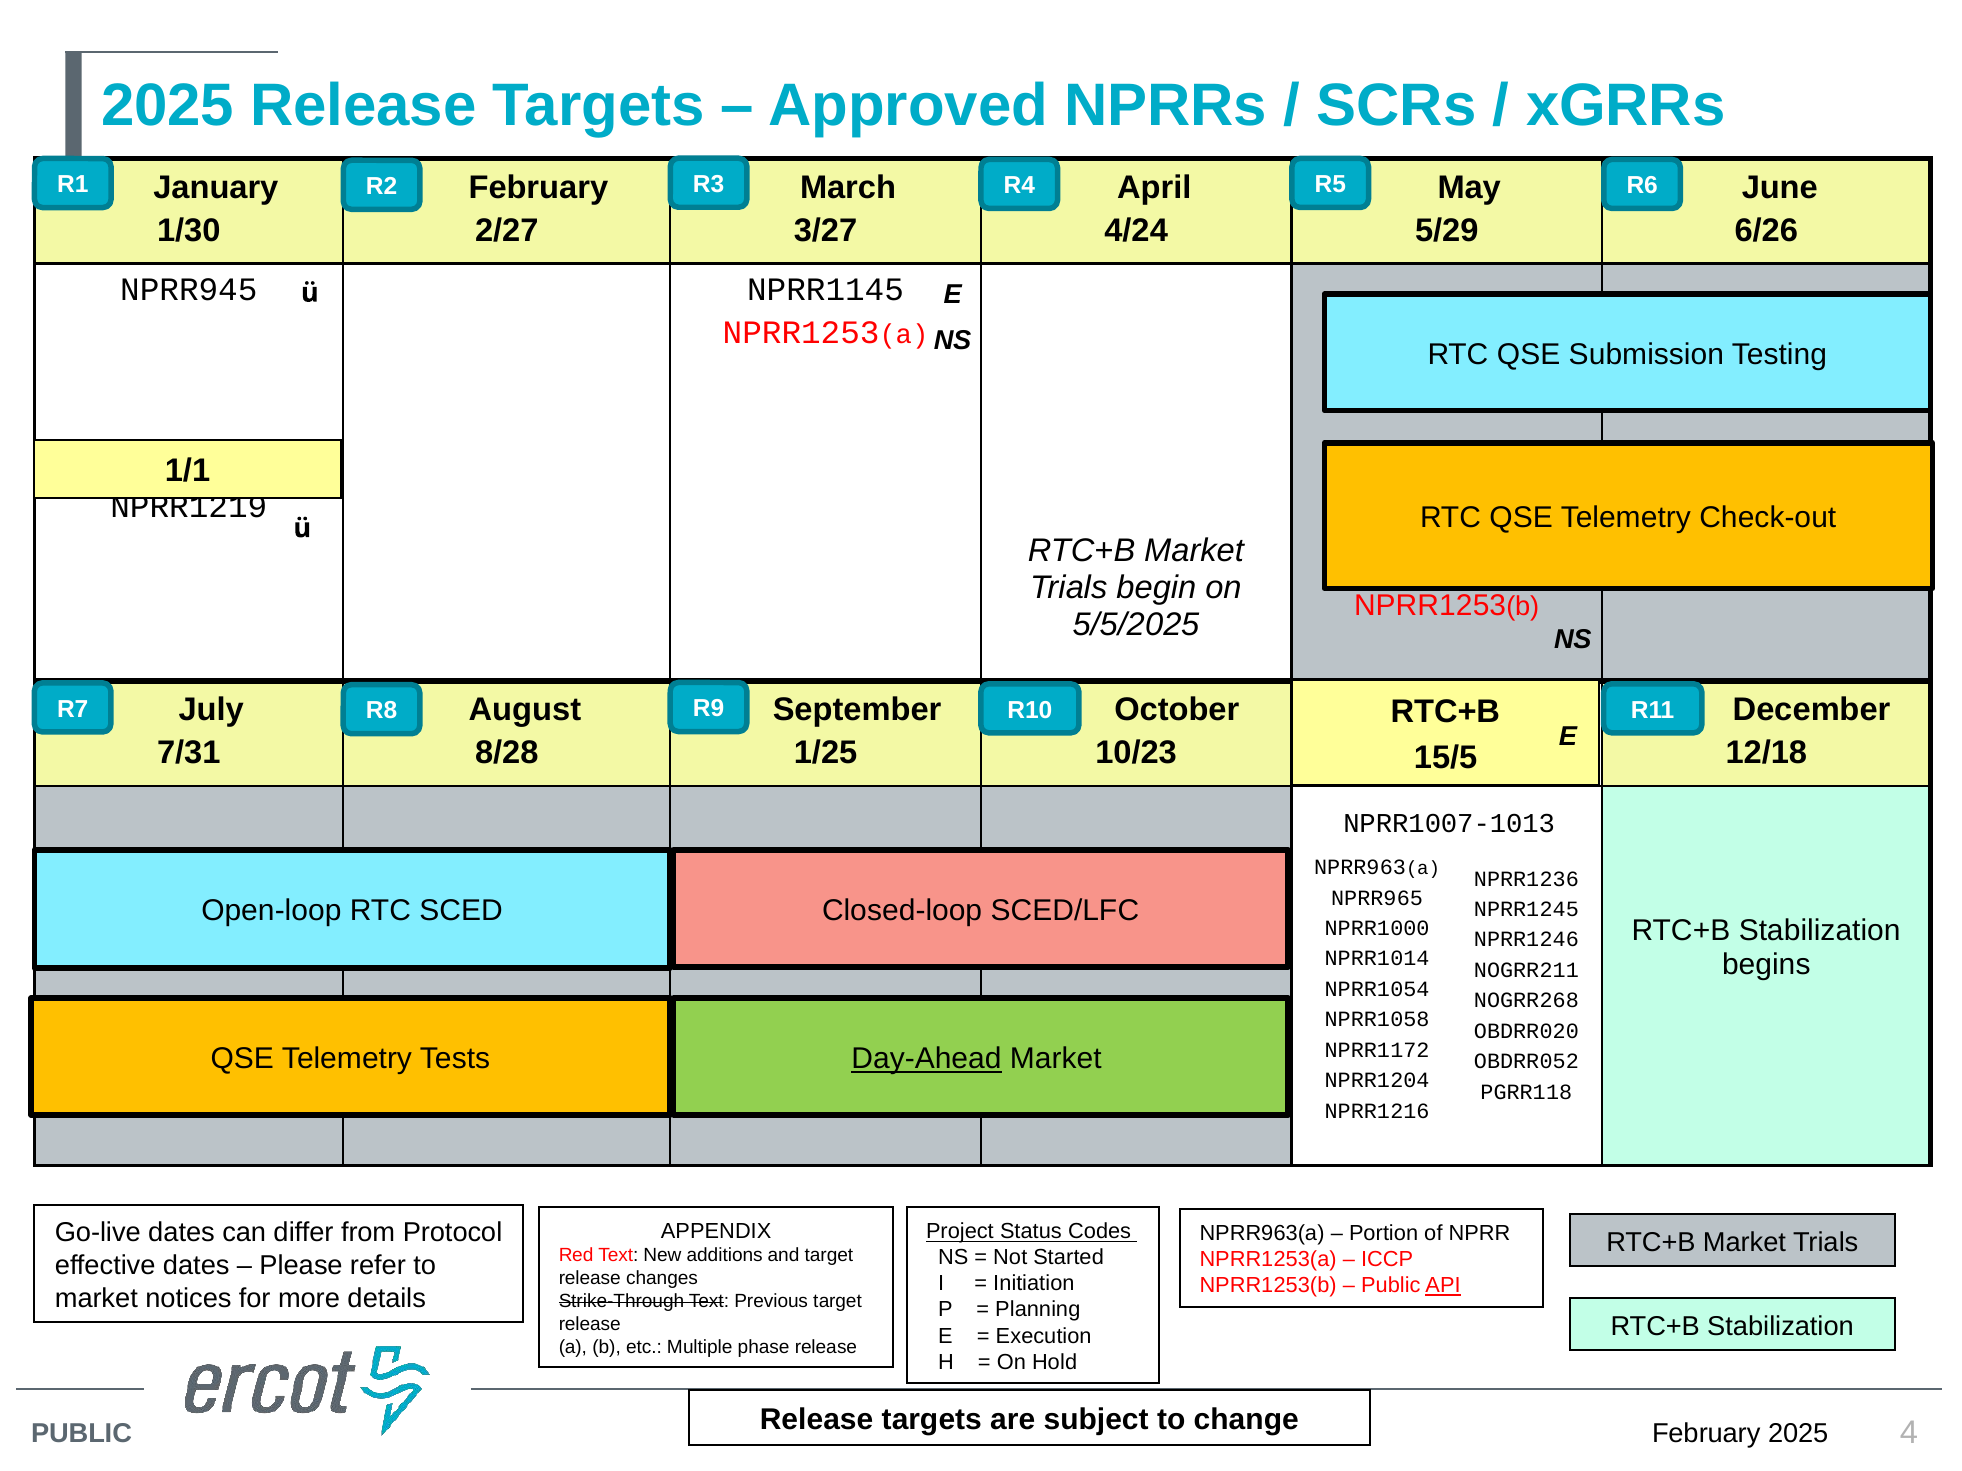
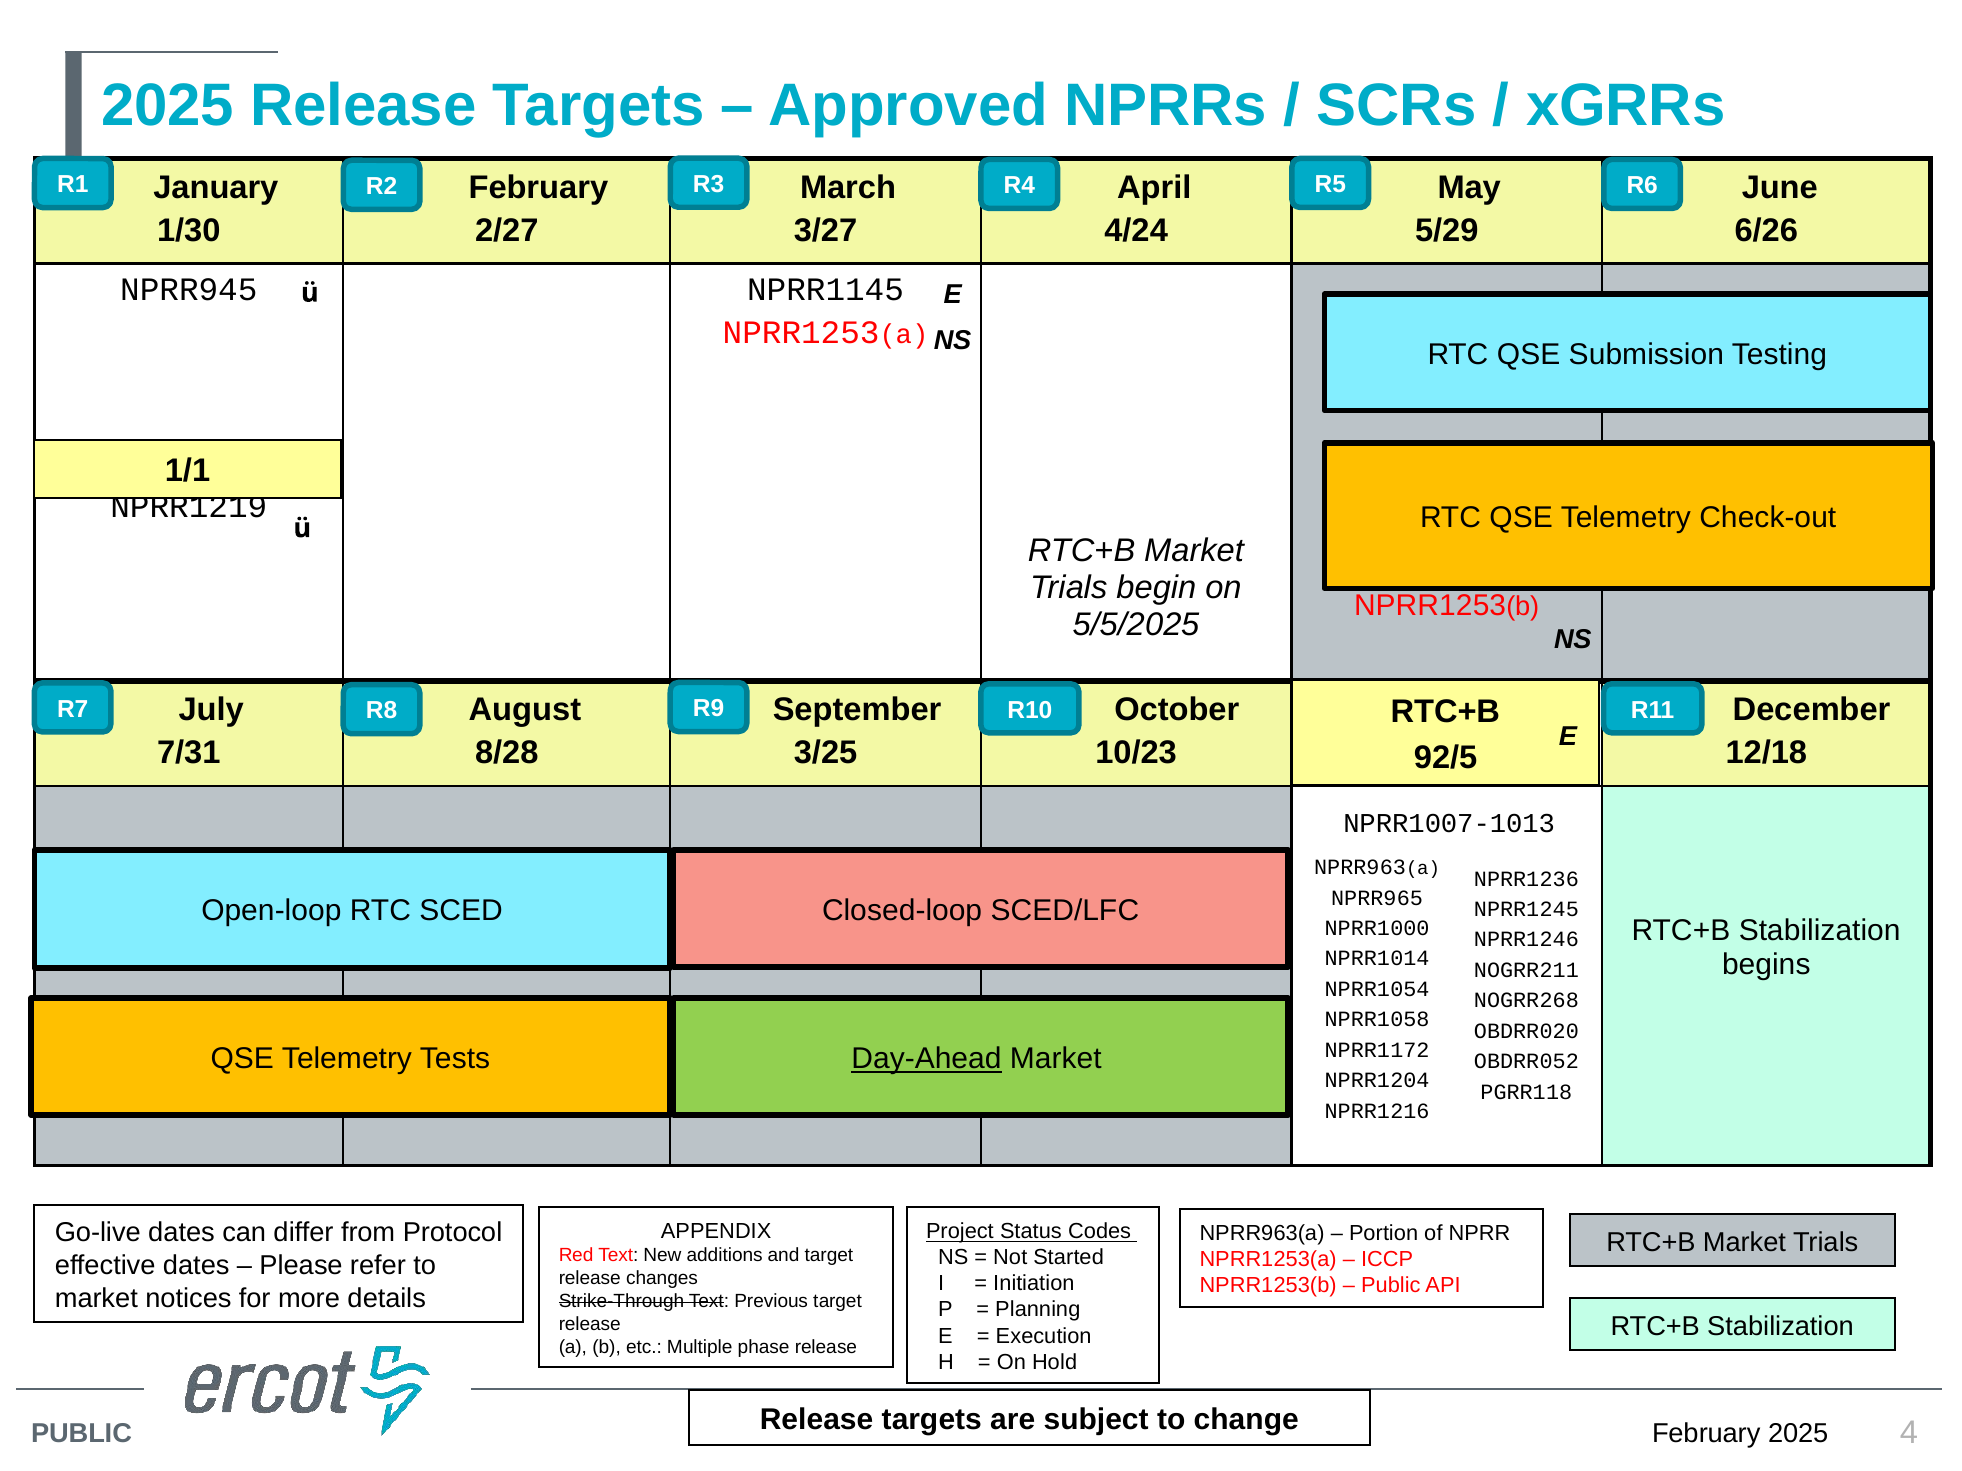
1/25: 1/25 -> 3/25
15/5: 15/5 -> 92/5
API underline: present -> none
